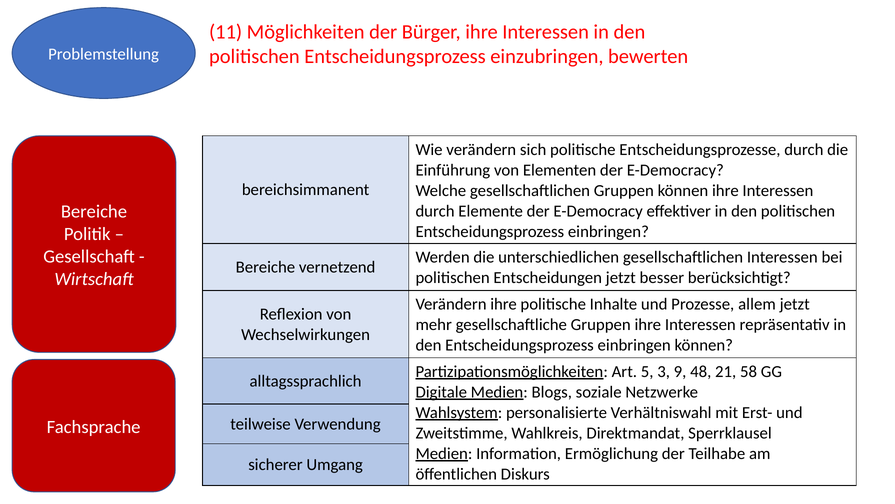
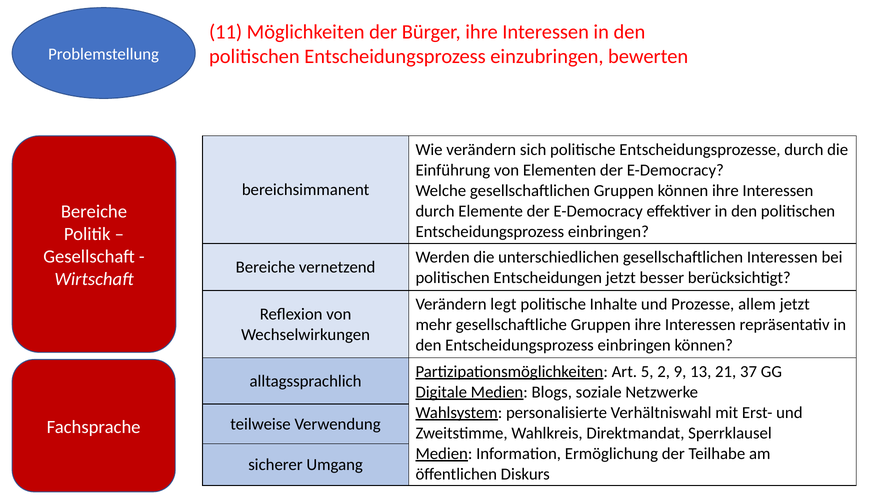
Verändern ihre: ihre -> legt
3: 3 -> 2
48: 48 -> 13
58: 58 -> 37
